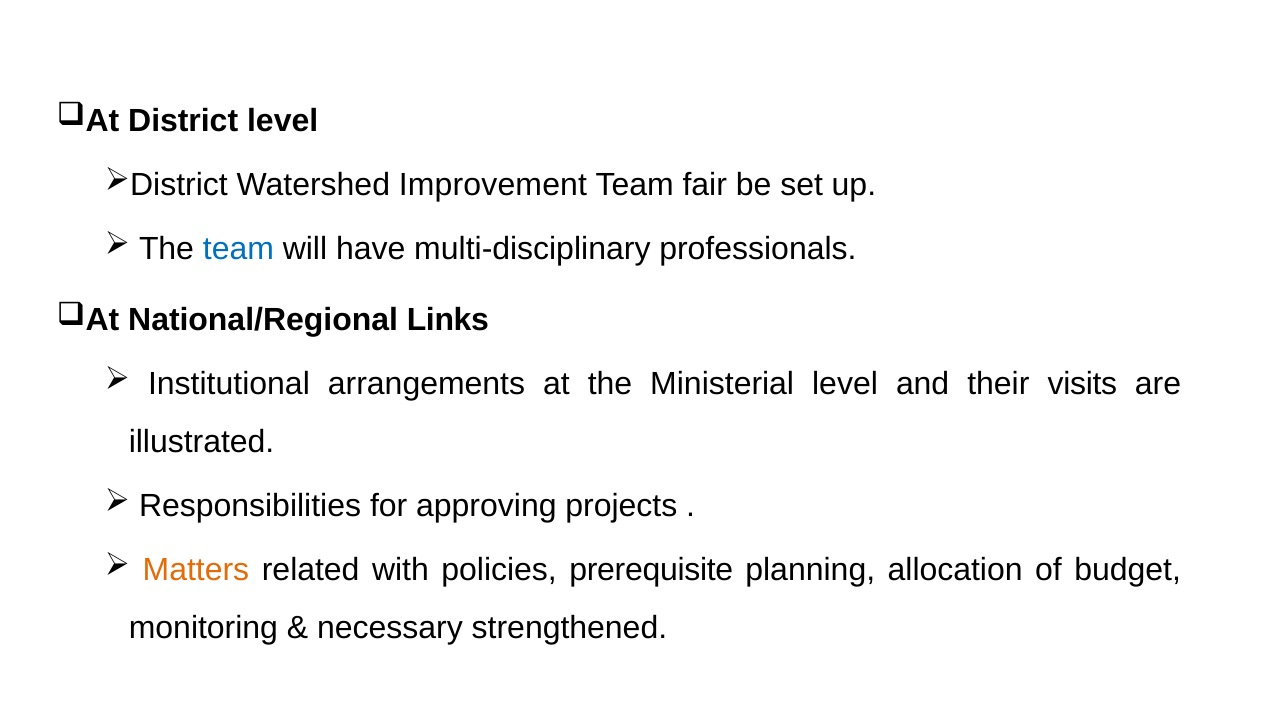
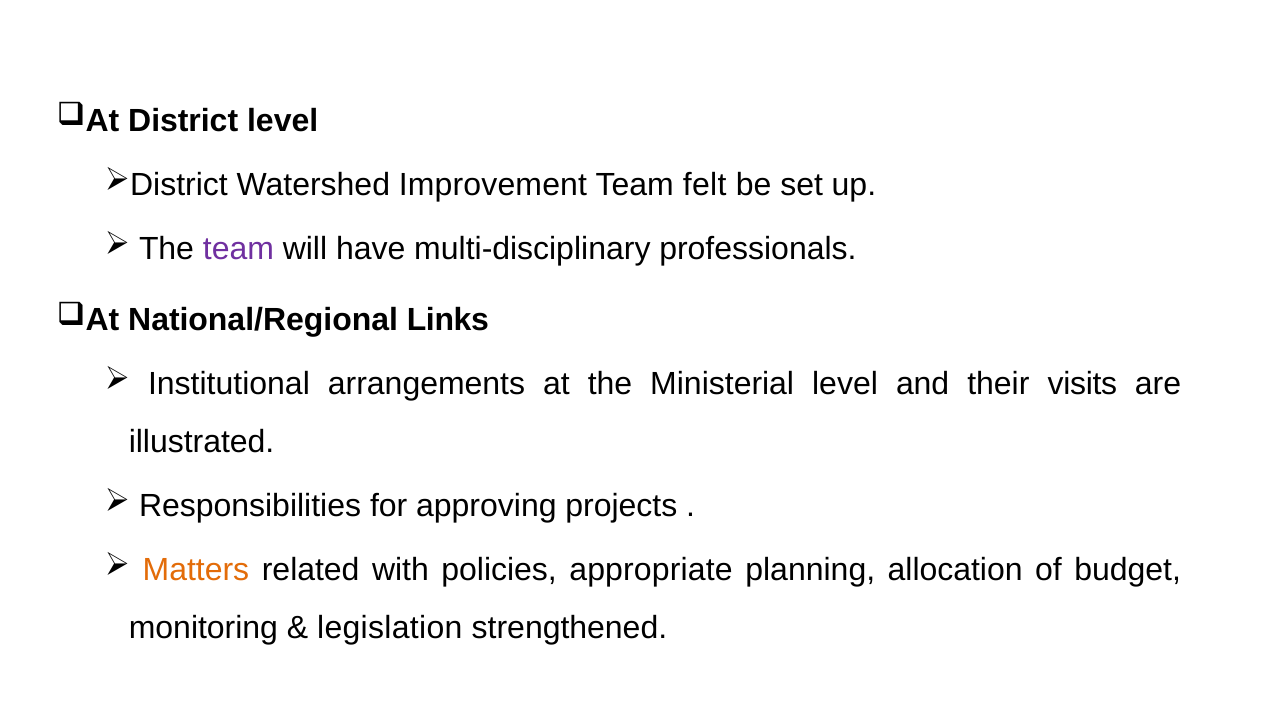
fair: fair -> felt
team at (238, 249) colour: blue -> purple
prerequisite: prerequisite -> appropriate
necessary: necessary -> legislation
